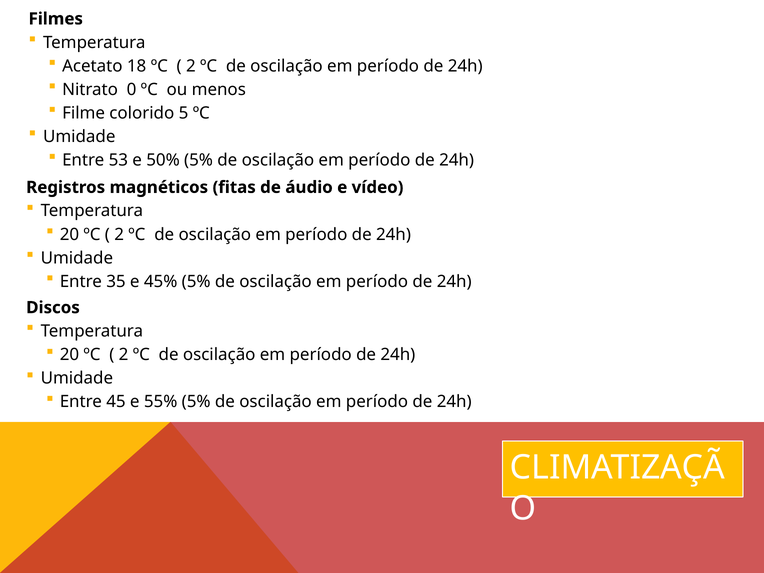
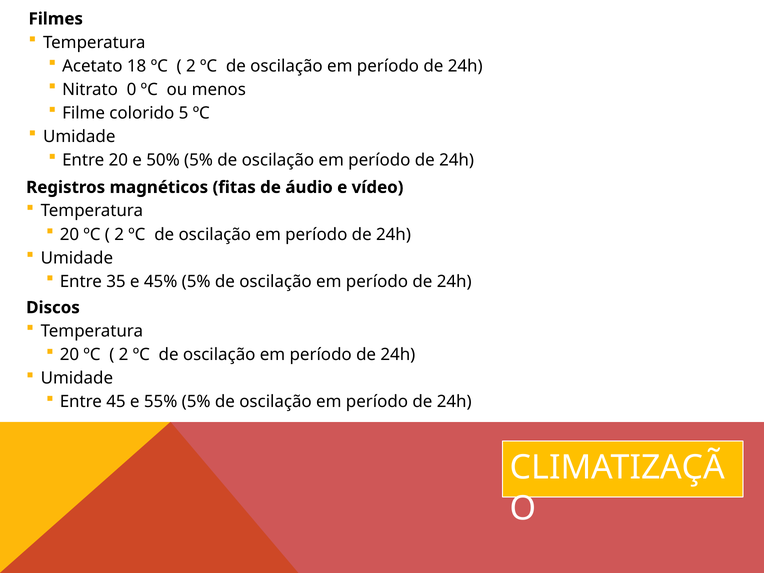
Entre 53: 53 -> 20
